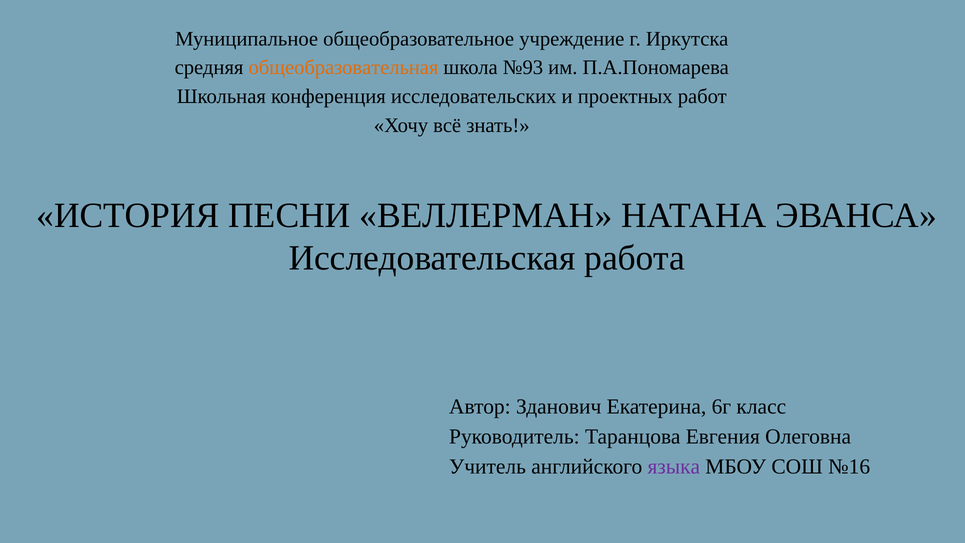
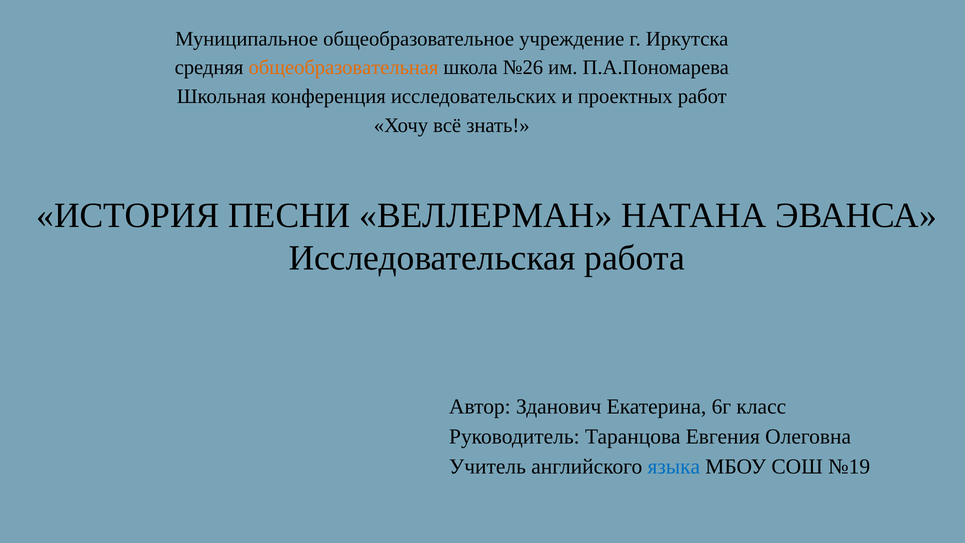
№93: №93 -> №26
языка colour: purple -> blue
№16: №16 -> №19
